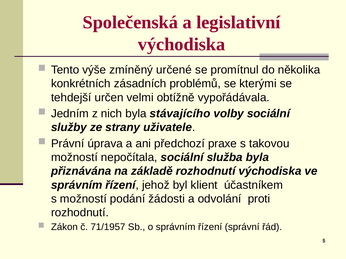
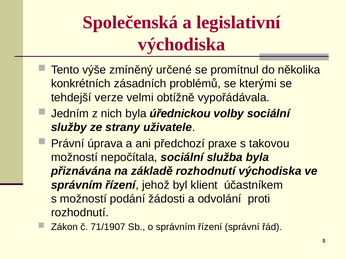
určen: určen -> verze
stávajícího: stávajícího -> úřednickou
71/1957: 71/1957 -> 71/1907
